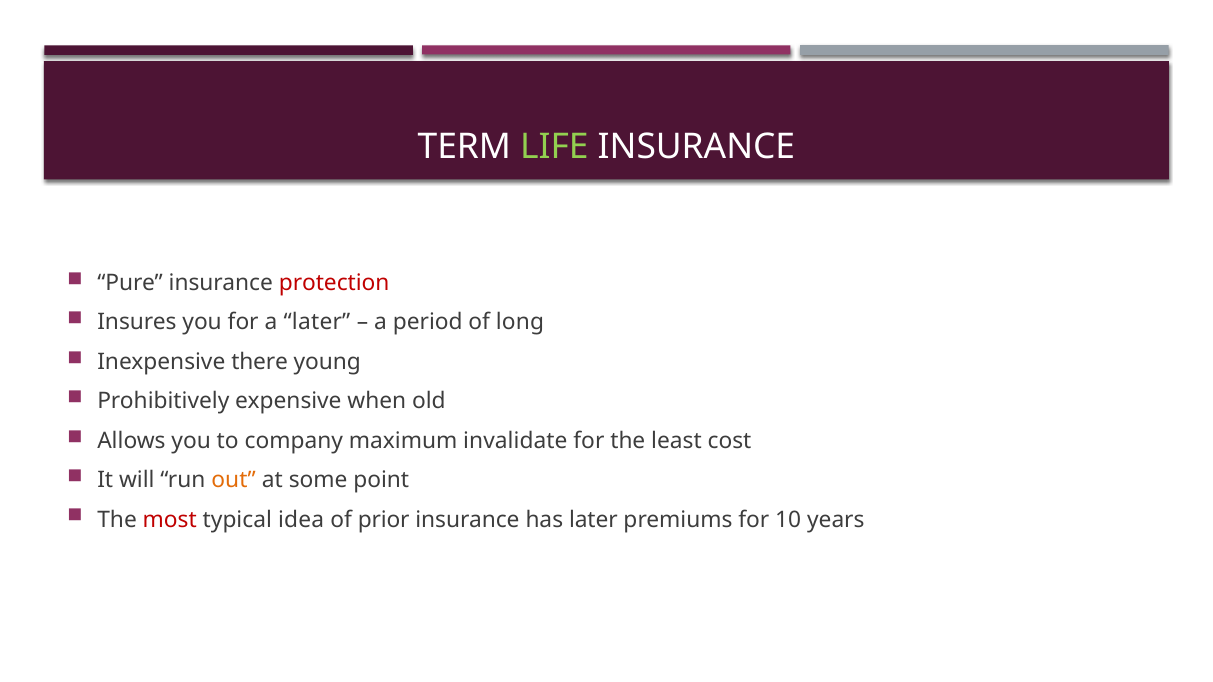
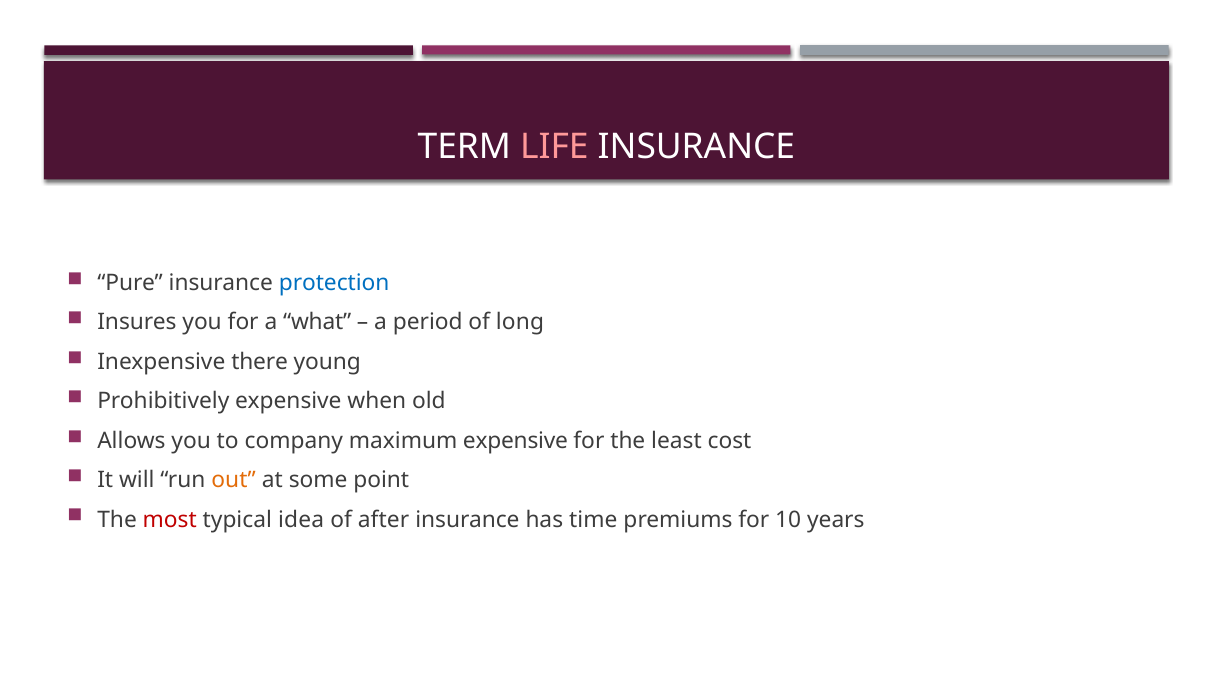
LIFE colour: light green -> pink
protection colour: red -> blue
a later: later -> what
maximum invalidate: invalidate -> expensive
prior: prior -> after
has later: later -> time
